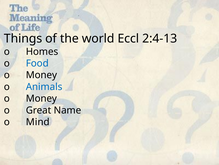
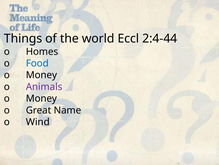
2:4-13: 2:4-13 -> 2:4-44
Animals colour: blue -> purple
Mind: Mind -> Wind
